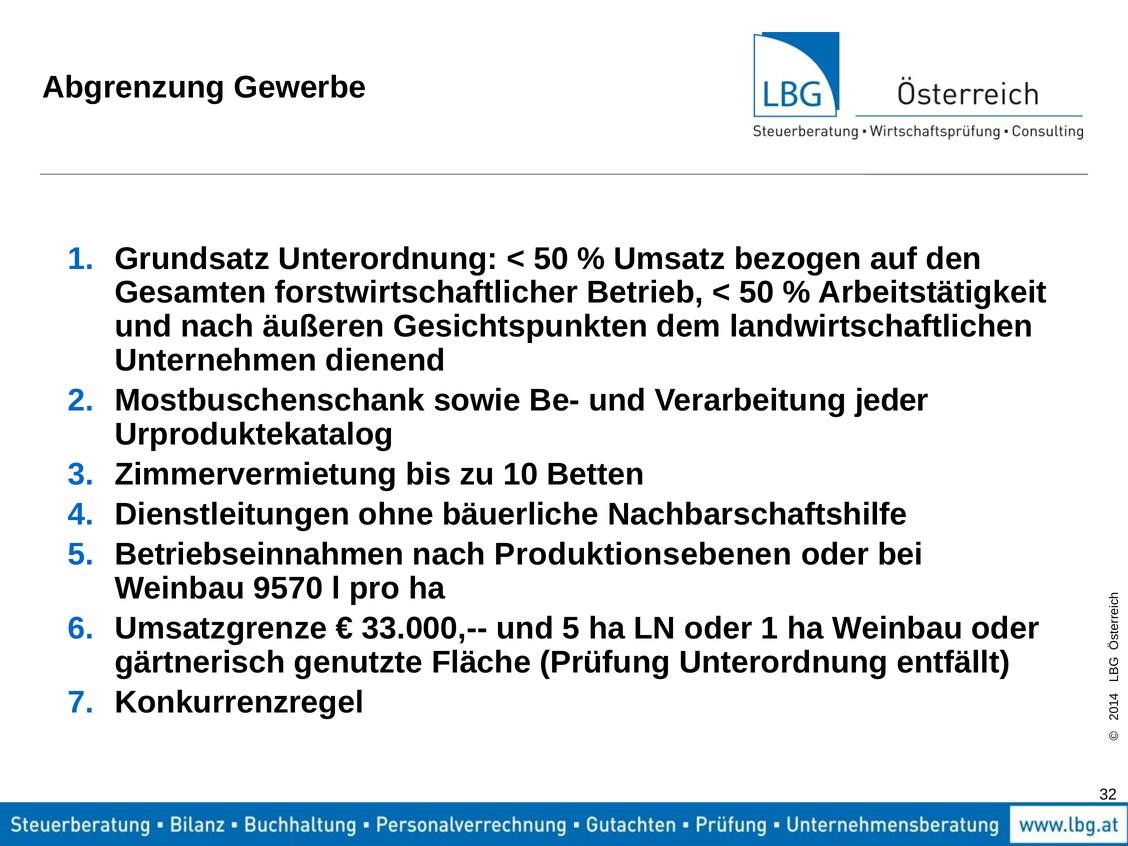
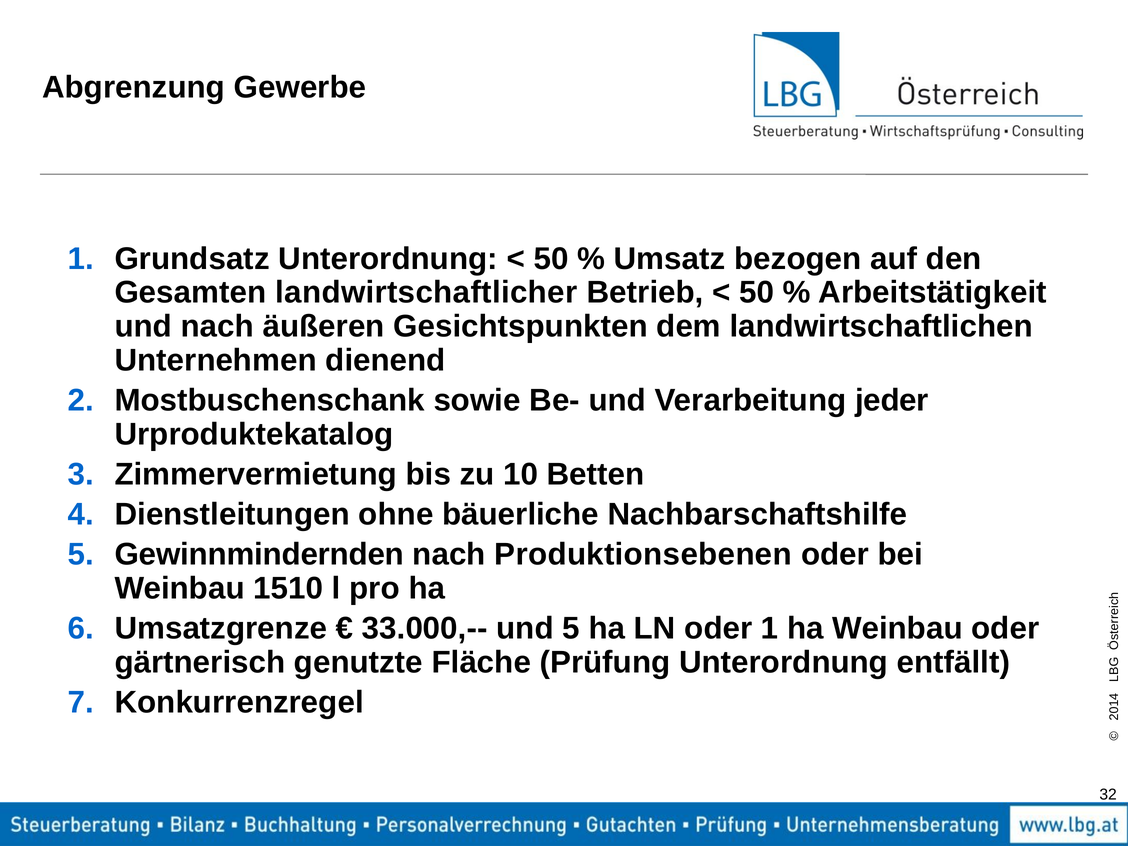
forstwirtschaftlicher: forstwirtschaftlicher -> landwirtschaftlicher
Betriebseinnahmen: Betriebseinnahmen -> Gewinnmindernden
9570: 9570 -> 1510
